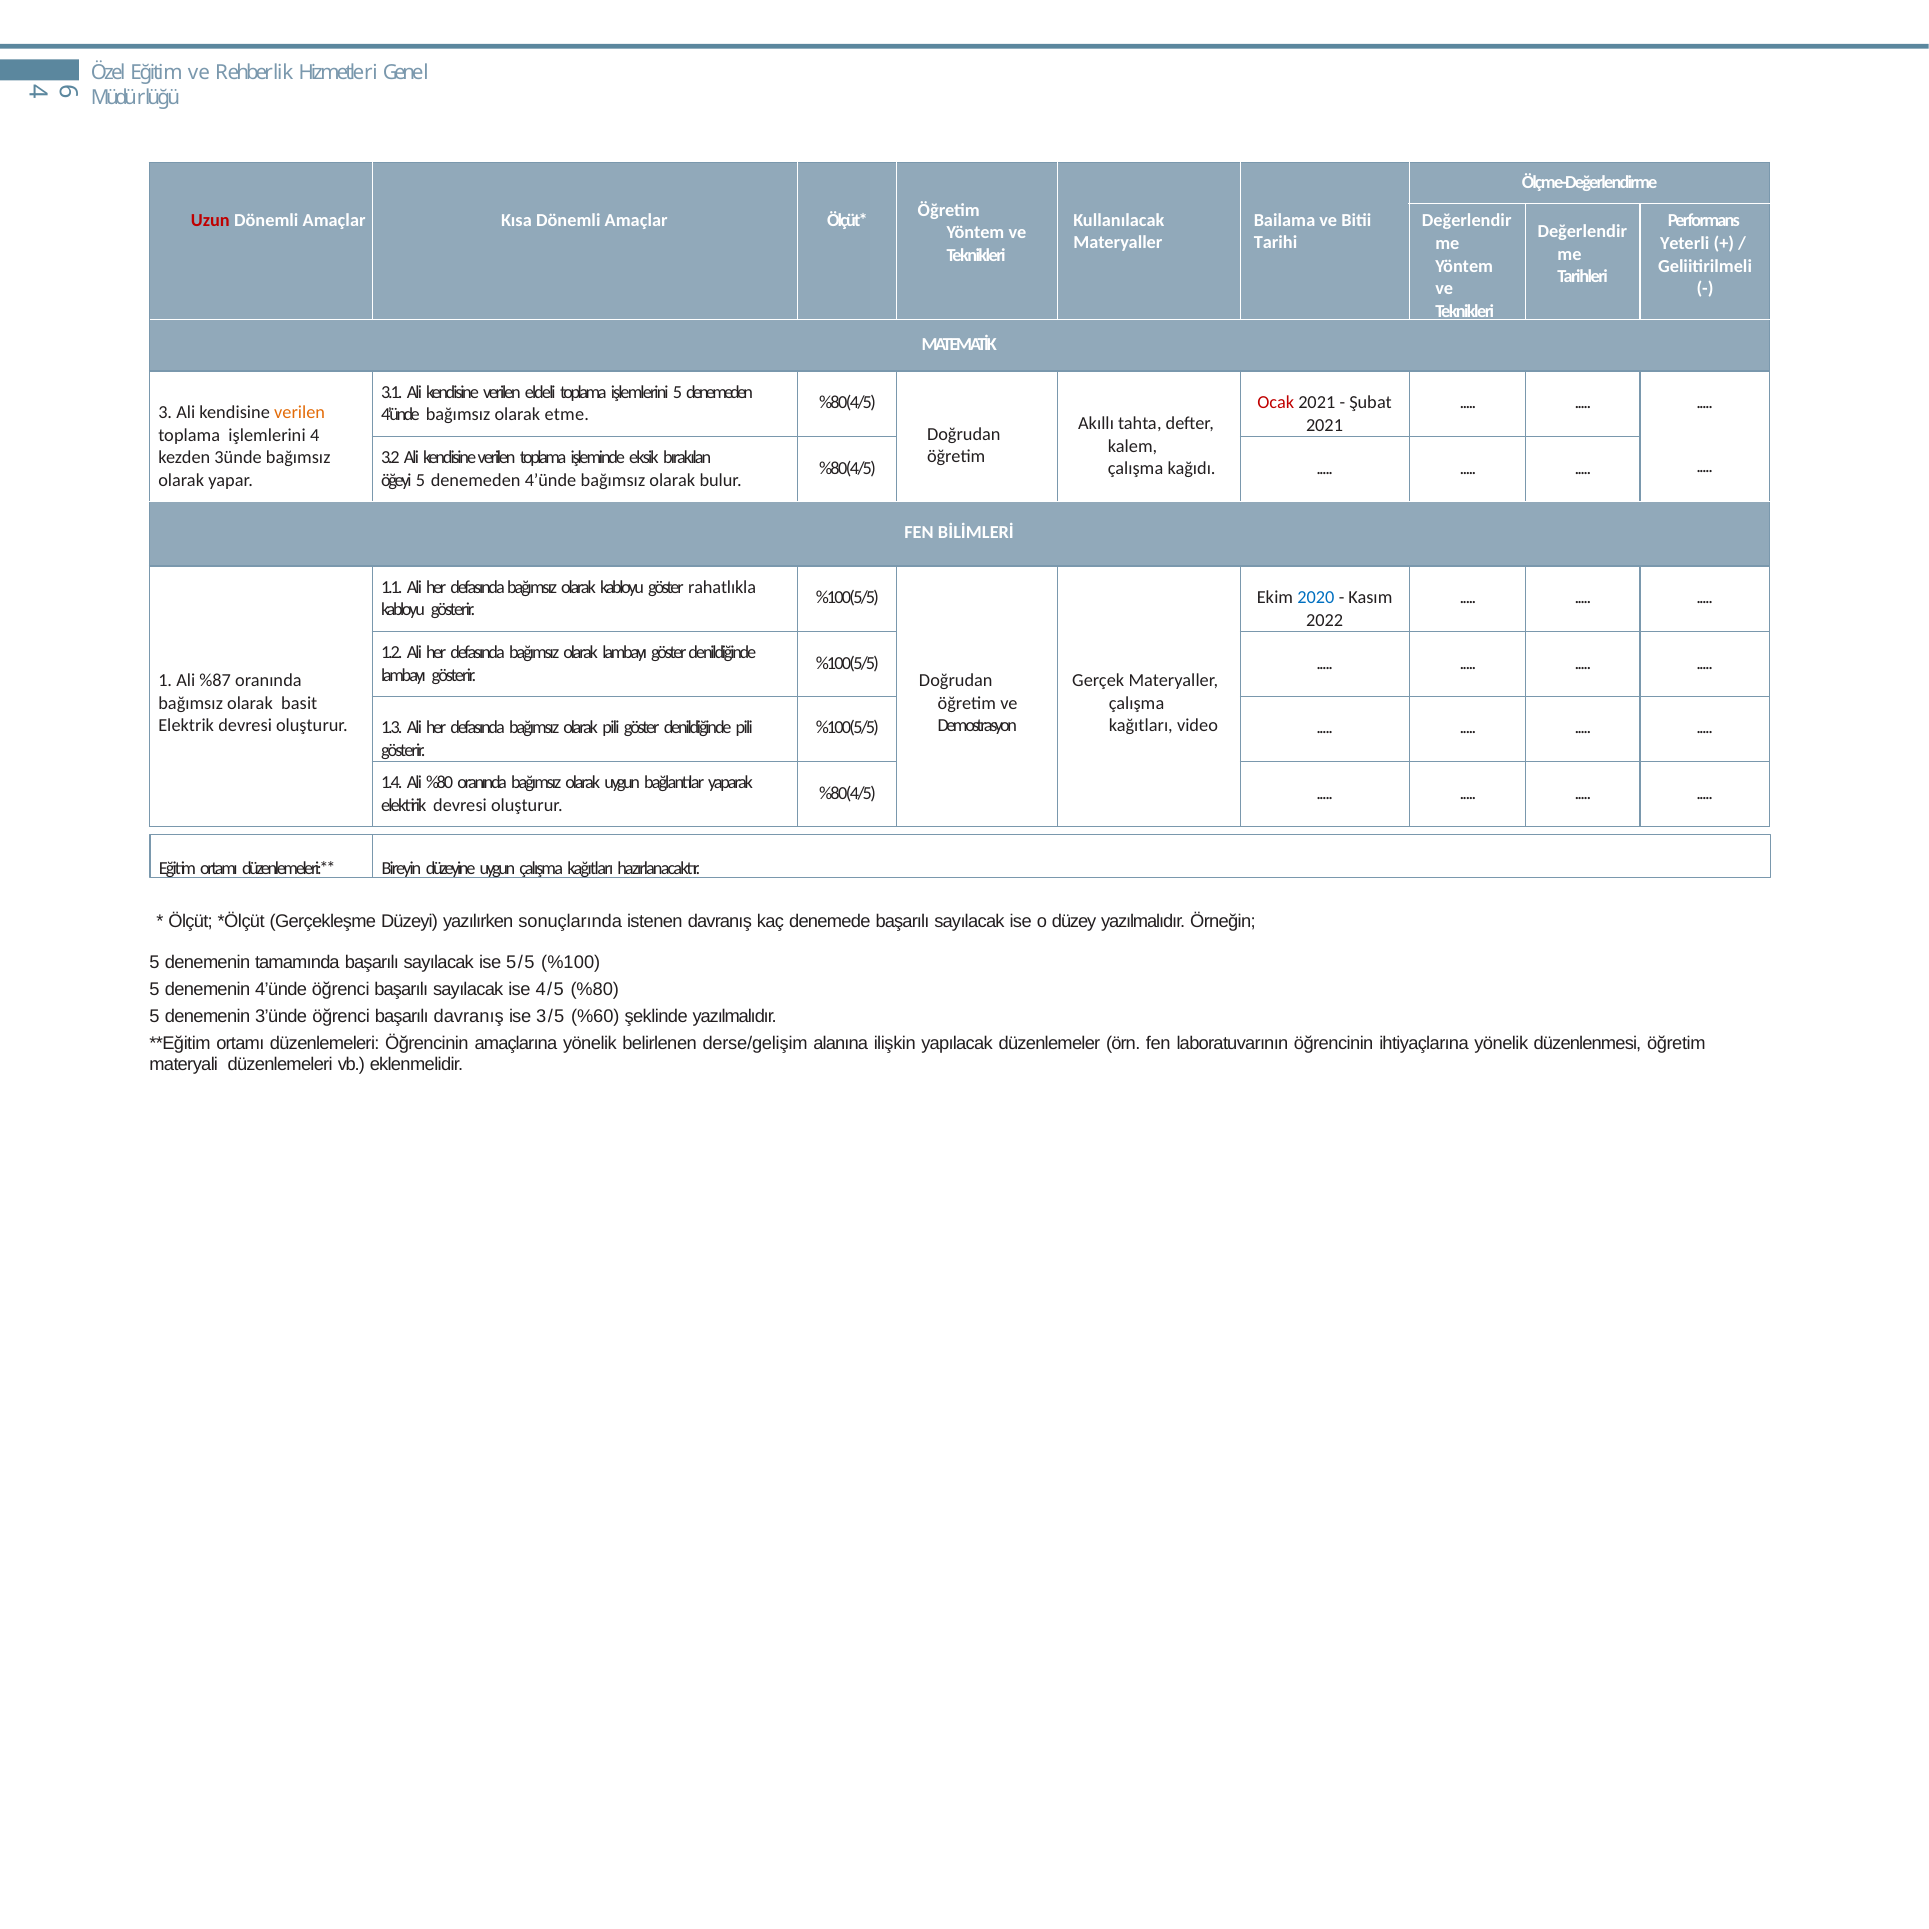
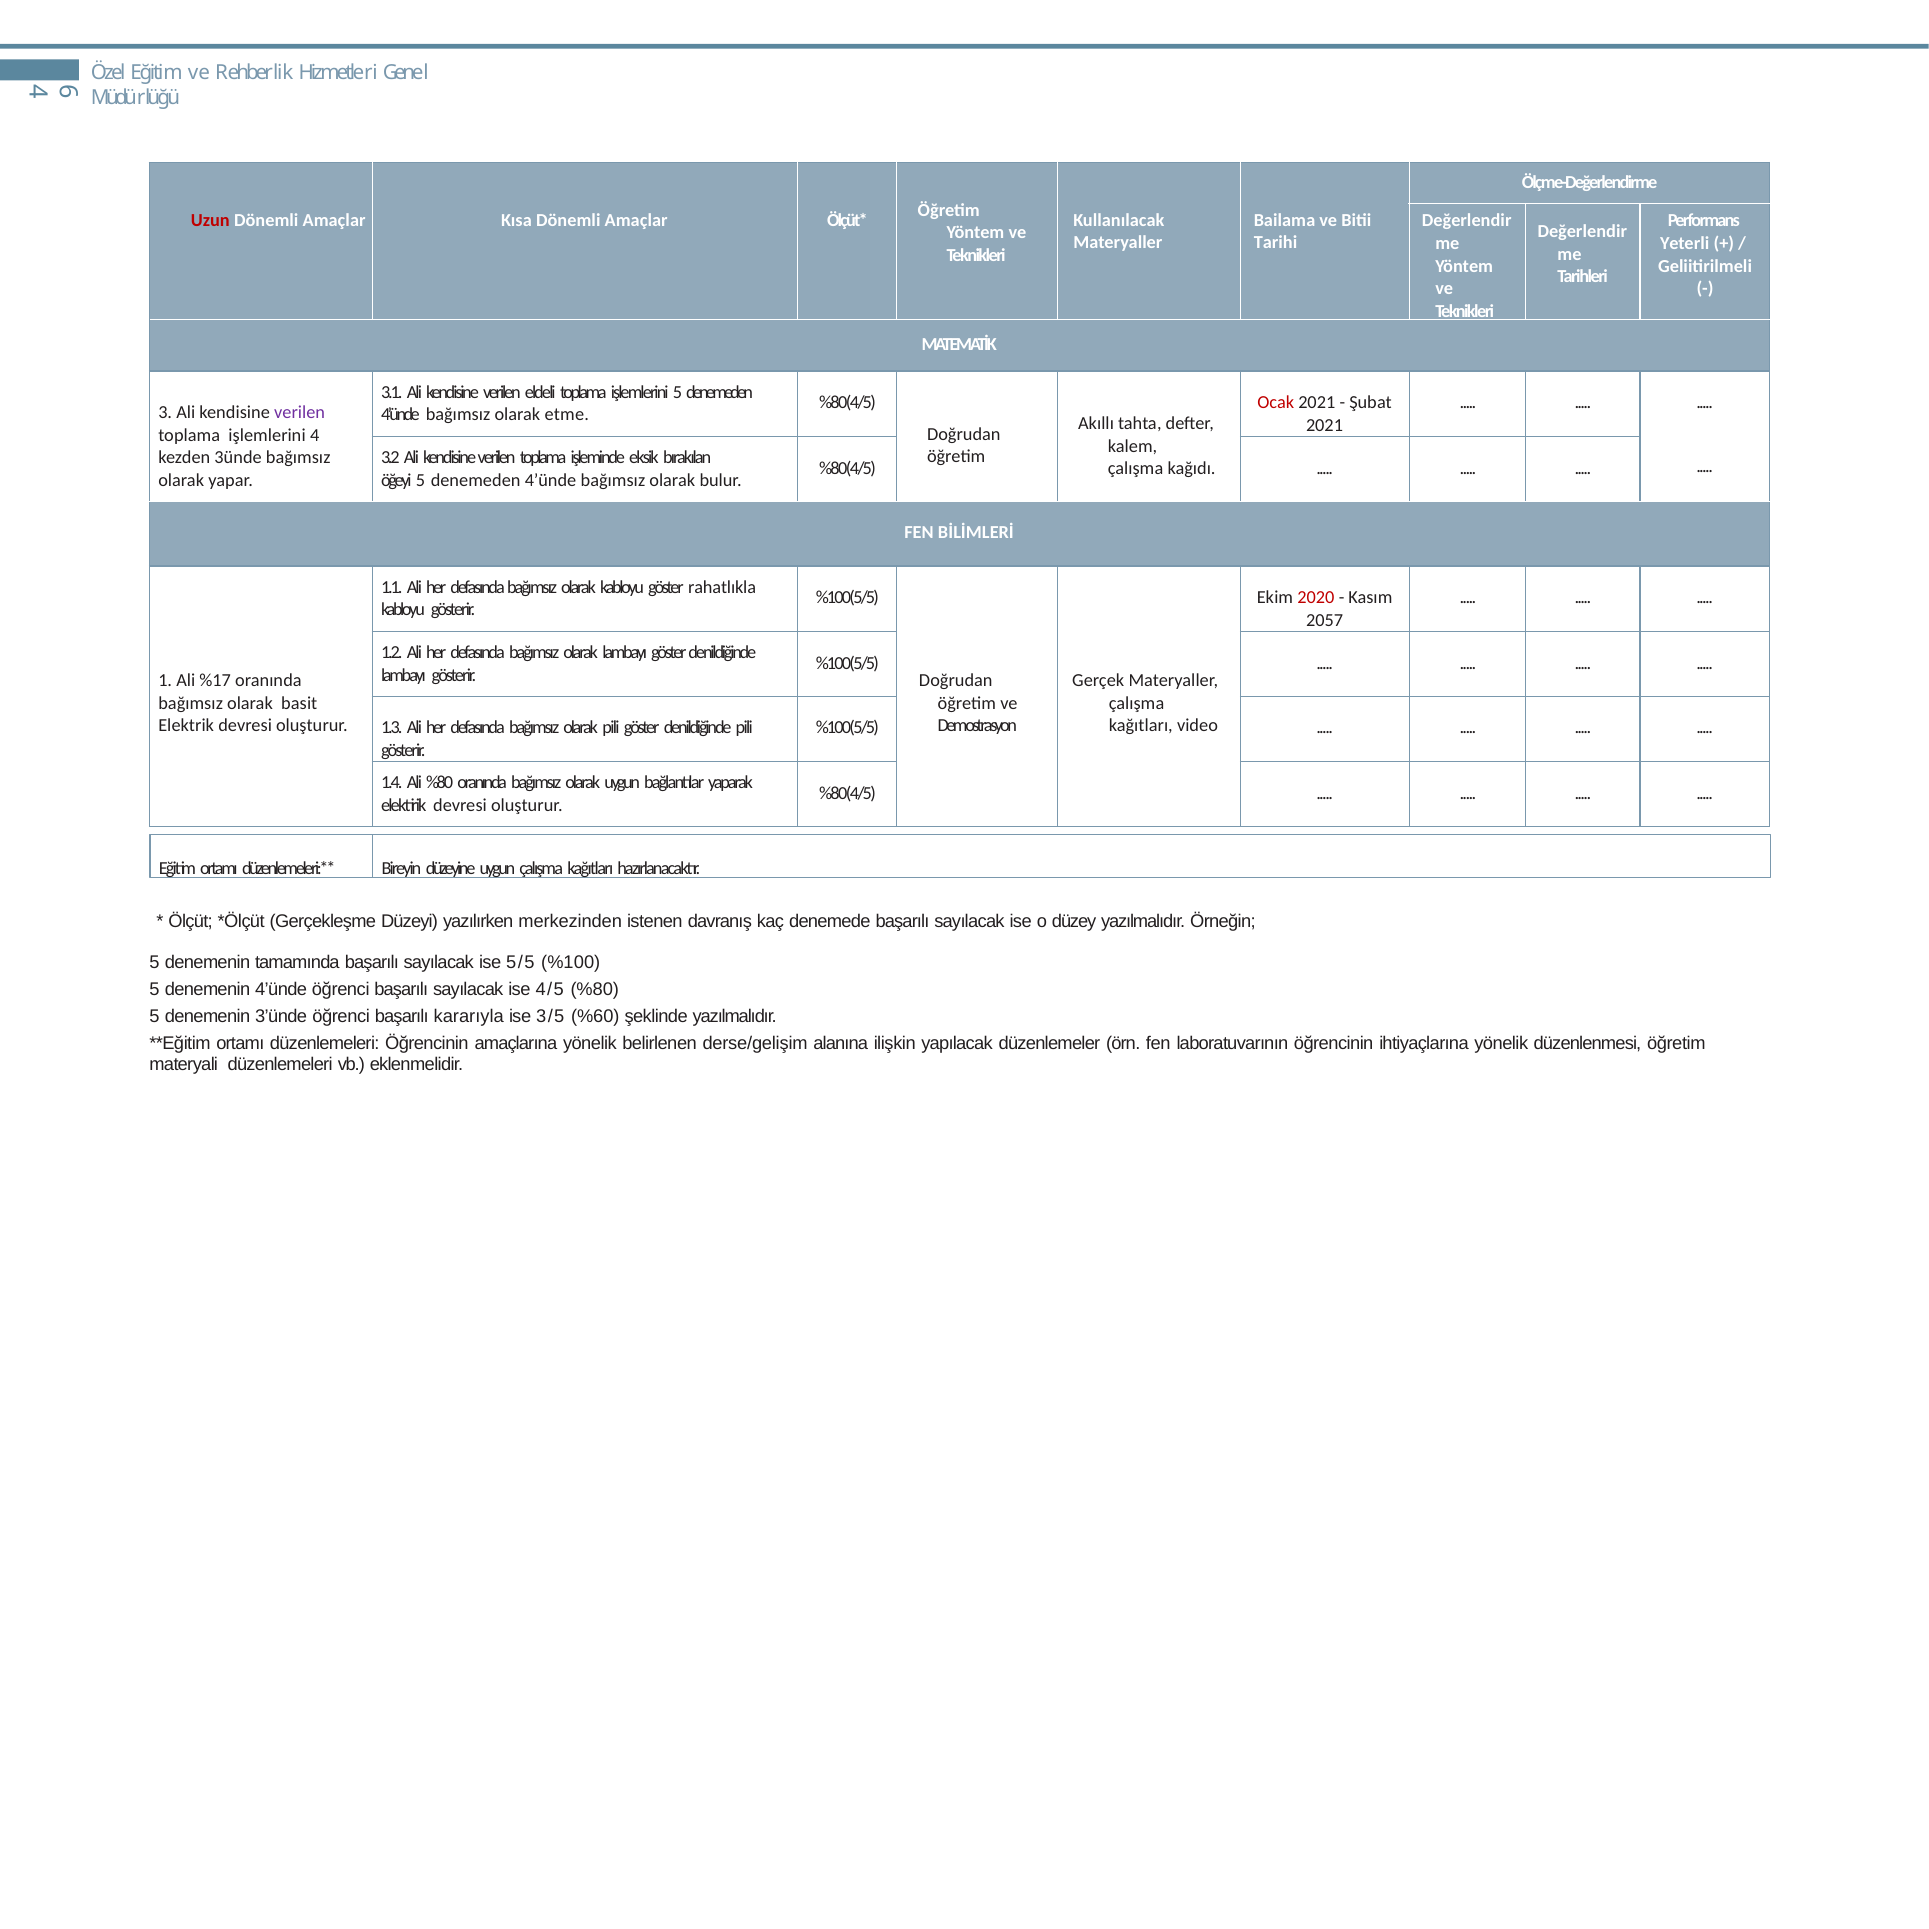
verilen at (300, 413) colour: orange -> purple
2020 colour: blue -> red
2022: 2022 -> 2057
%87: %87 -> %17
sonuçlarında: sonuçlarında -> merkezinden
başarılı davranış: davranış -> kararıyla
